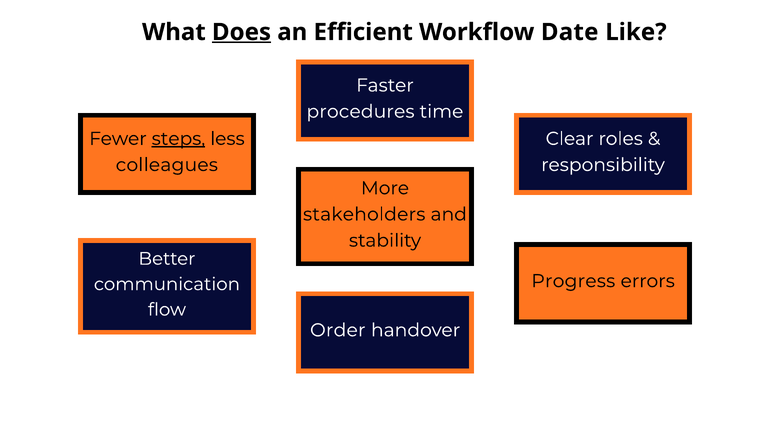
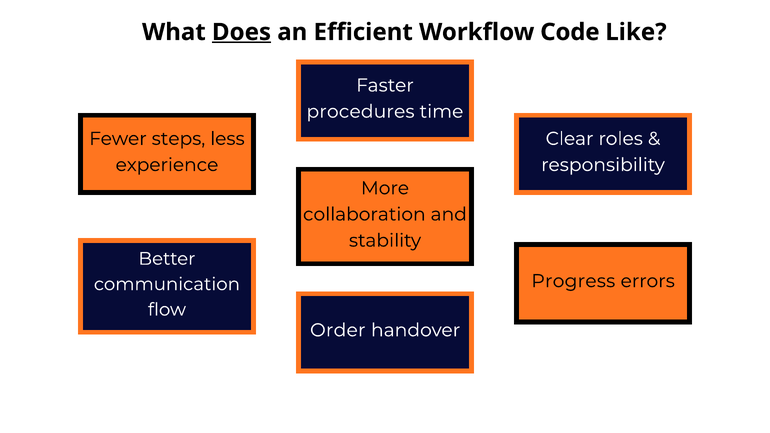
Date: Date -> Code
steps underline: present -> none
colleagues: colleagues -> experience
stakeholders: stakeholders -> collaboration
